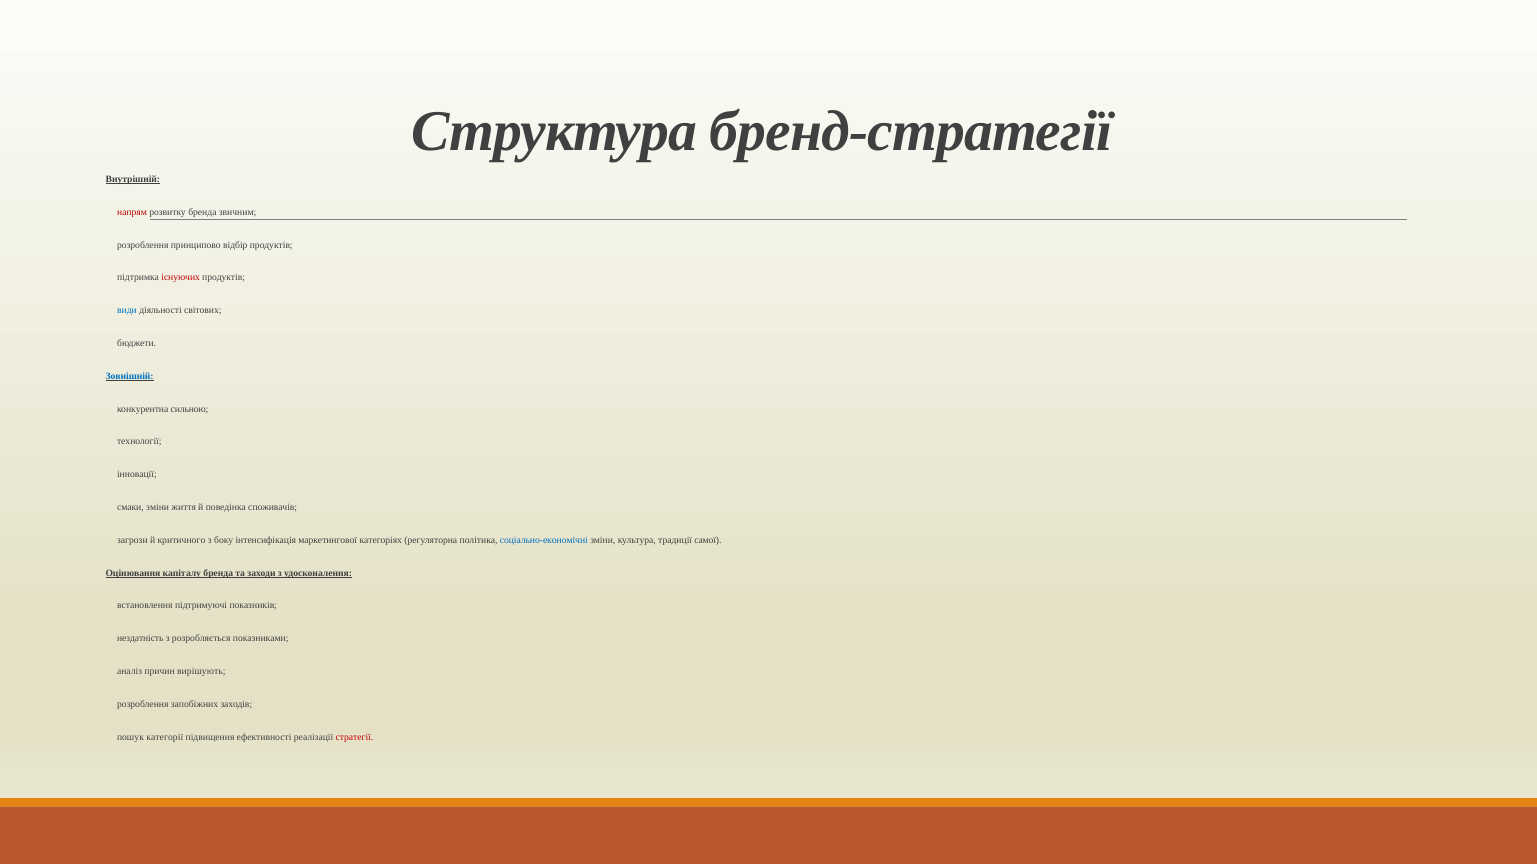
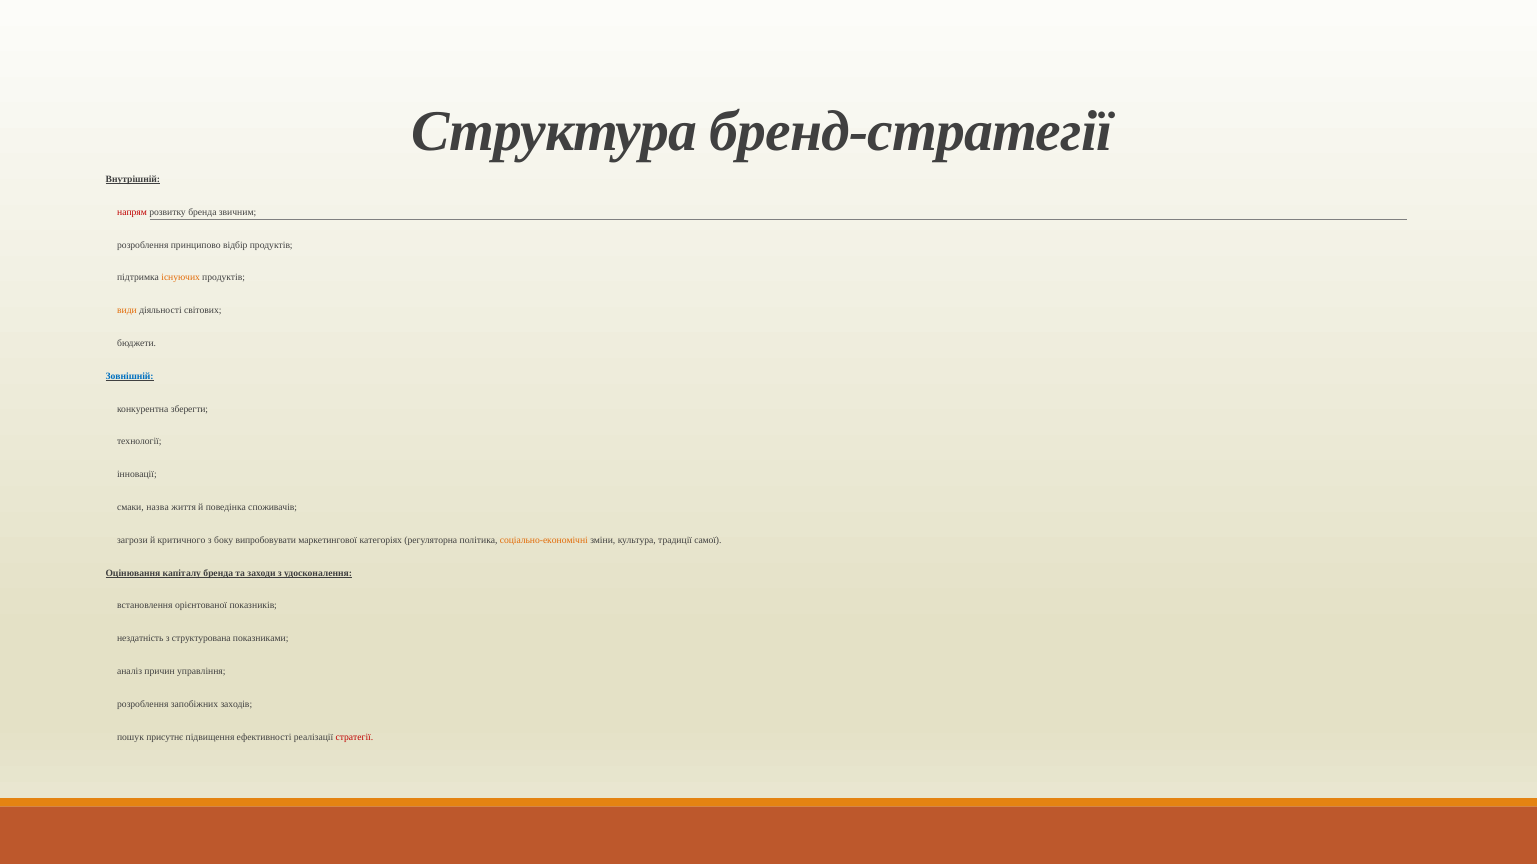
існуючих colour: red -> orange
види colour: blue -> orange
сильною: сильною -> зберегти
смаки зміни: зміни -> назва
інтенсифікація: інтенсифікація -> випробовувати
соціально-економічні colour: blue -> orange
підтримуючі: підтримуючі -> орієнтованої
розробляється: розробляється -> структурована
вирішують: вирішують -> управління
категорії: категорії -> присутнє
